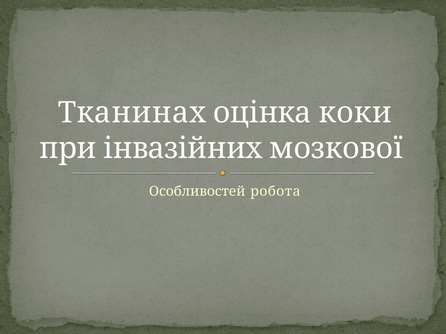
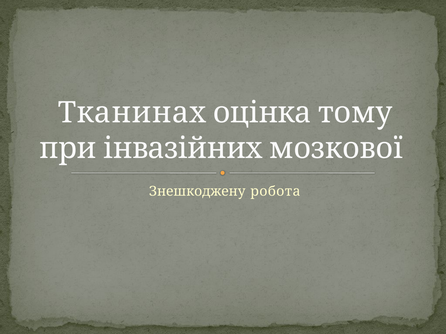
коки: коки -> тому
Особливостей: Особливостей -> Знешкоджену
